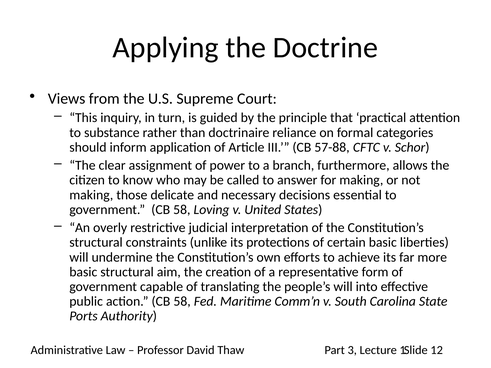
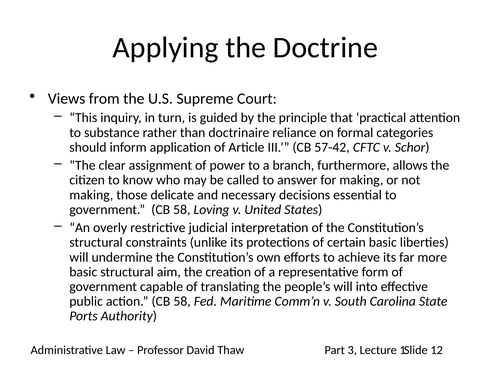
57-88: 57-88 -> 57-42
